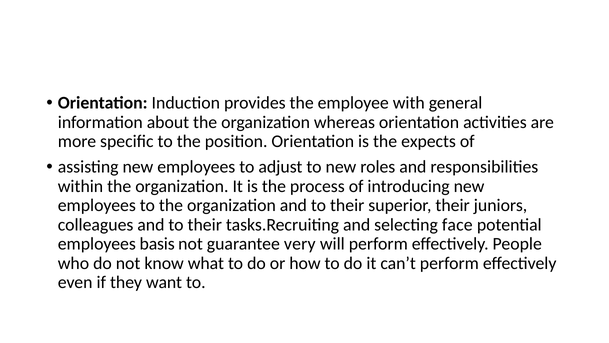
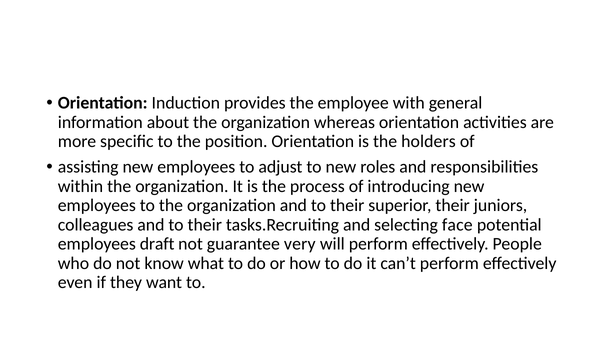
expects: expects -> holders
basis: basis -> draft
